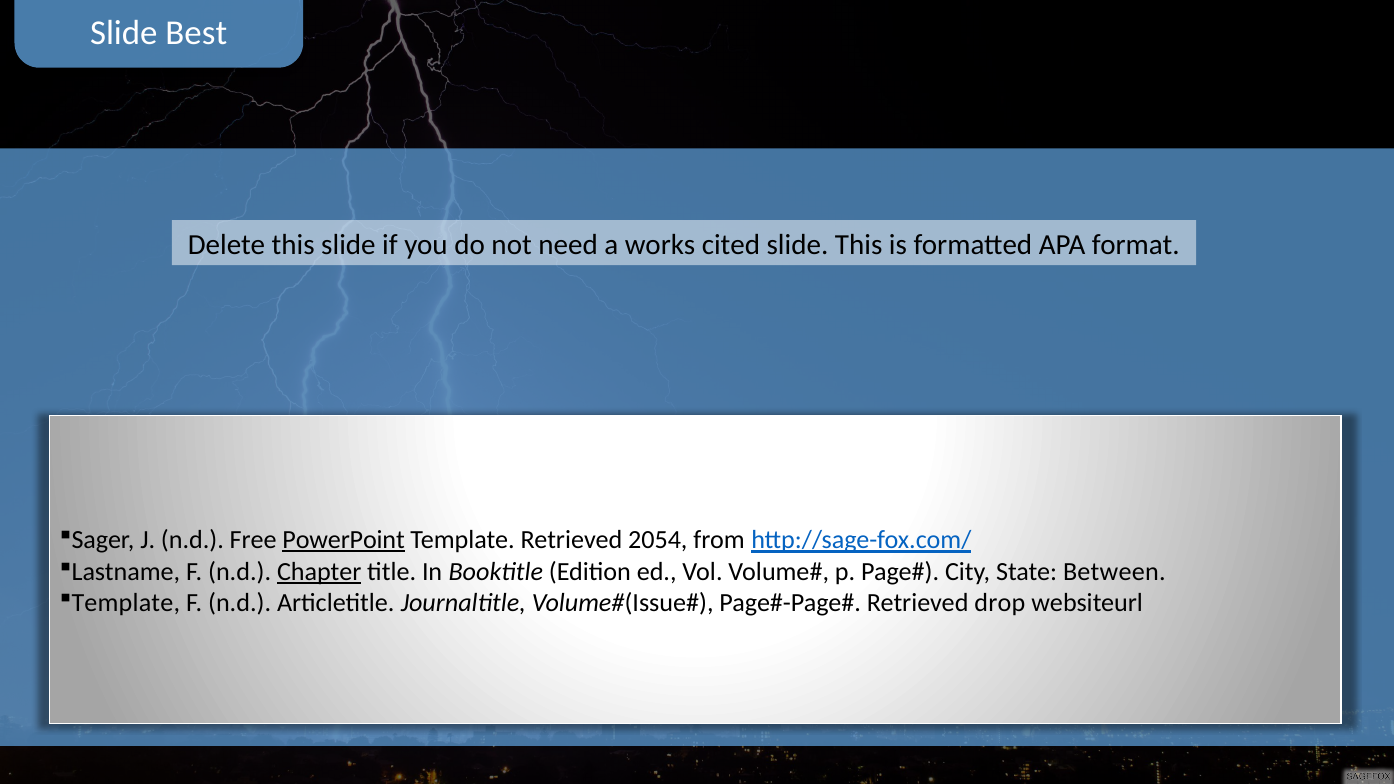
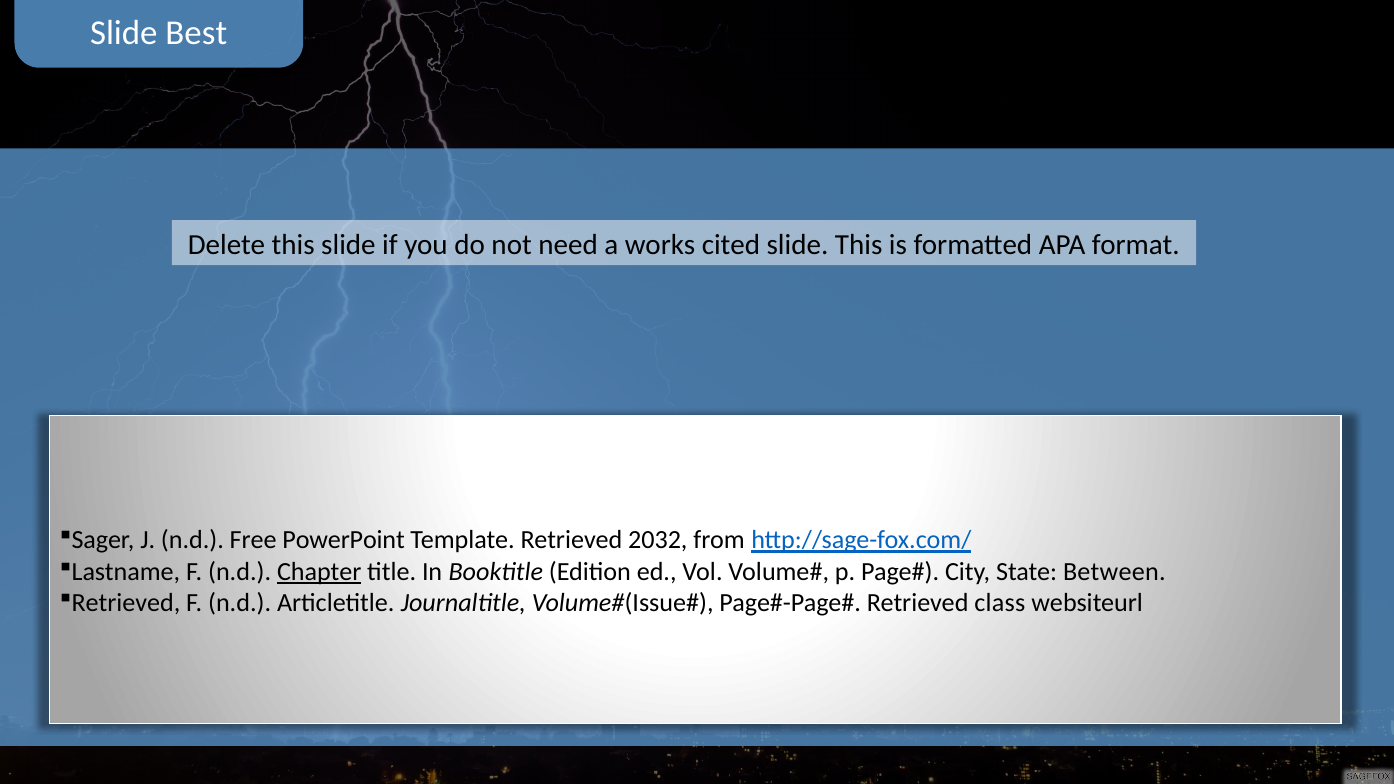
PowerPoint underline: present -> none
2054: 2054 -> 2032
Template at (126, 603): Template -> Retrieved
drop: drop -> class
